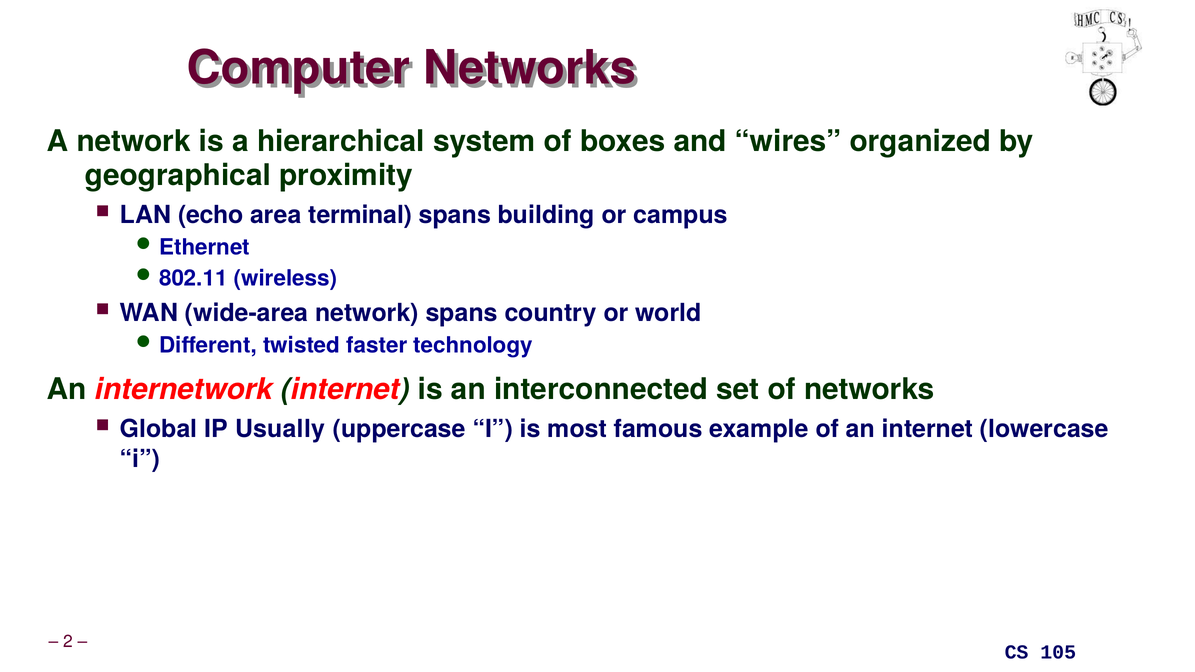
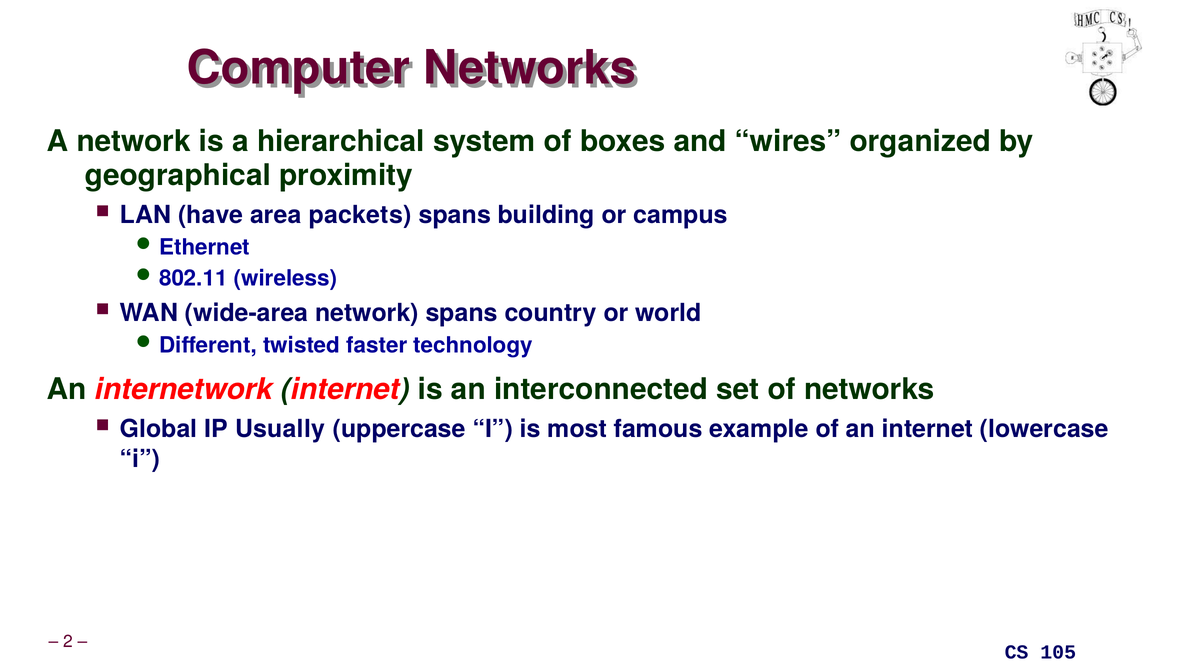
echo: echo -> have
terminal: terminal -> packets
